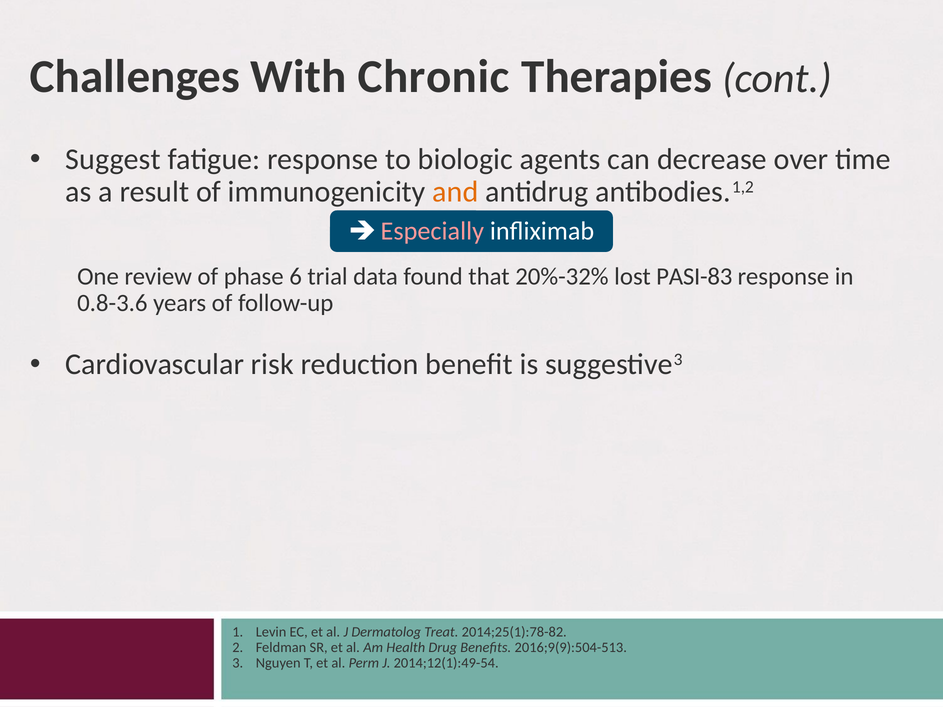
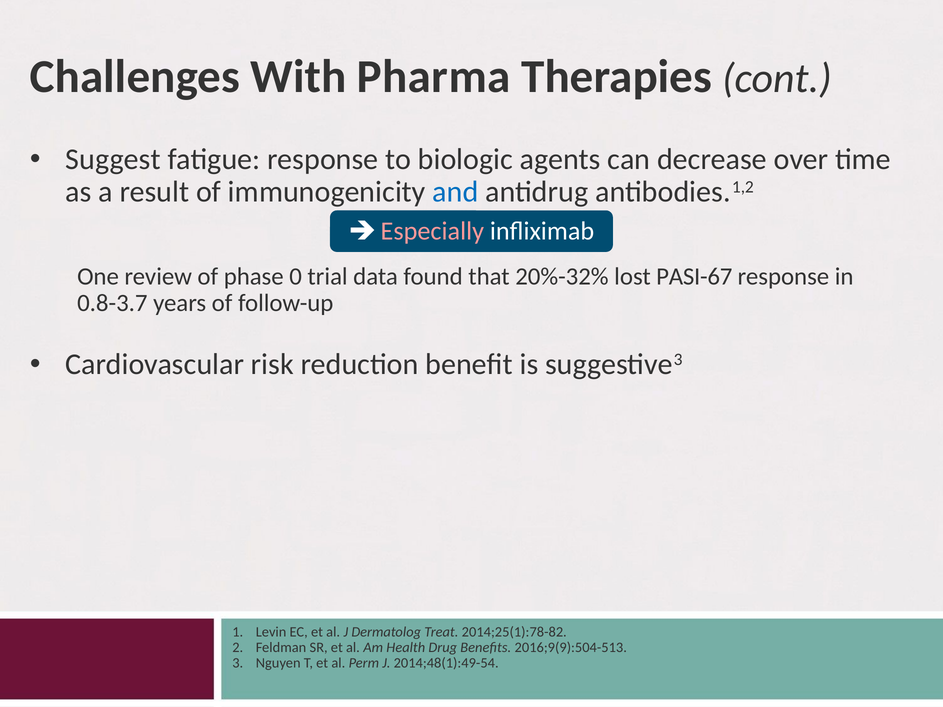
Chronic: Chronic -> Pharma
and colour: orange -> blue
6: 6 -> 0
PASI-83: PASI-83 -> PASI-67
0.8-3.6: 0.8-3.6 -> 0.8-3.7
2014;12(1):49-54: 2014;12(1):49-54 -> 2014;48(1):49-54
